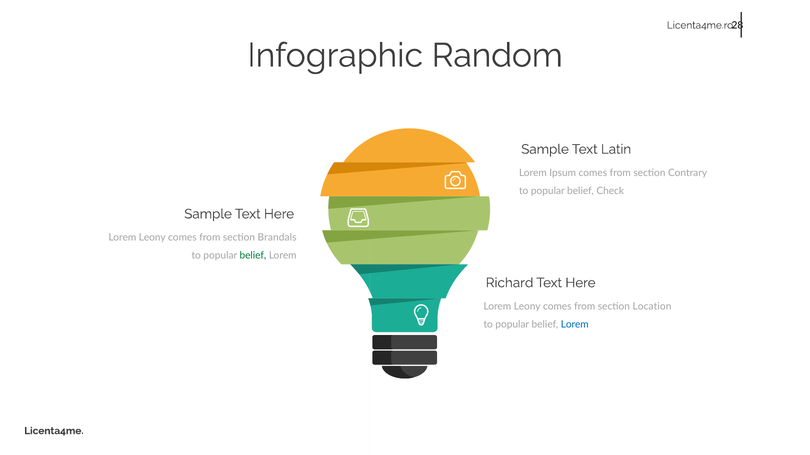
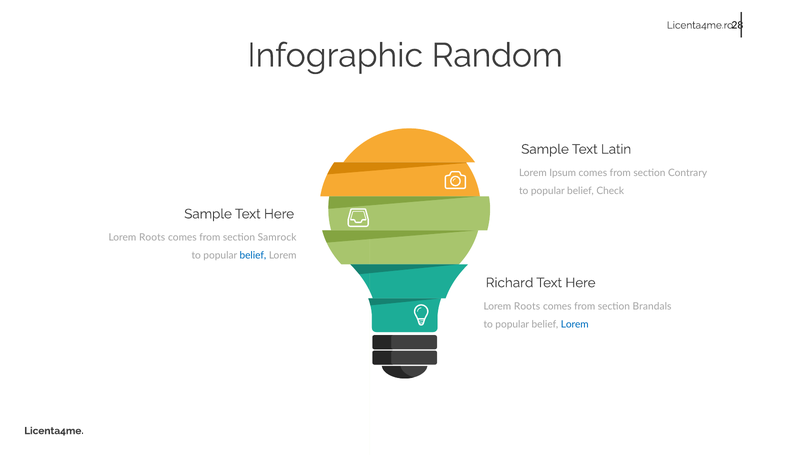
Leony at (152, 238): Leony -> Roots
Brandals: Brandals -> Samrock
belief at (253, 256) colour: green -> blue
Leony at (527, 307): Leony -> Roots
Location: Location -> Brandals
